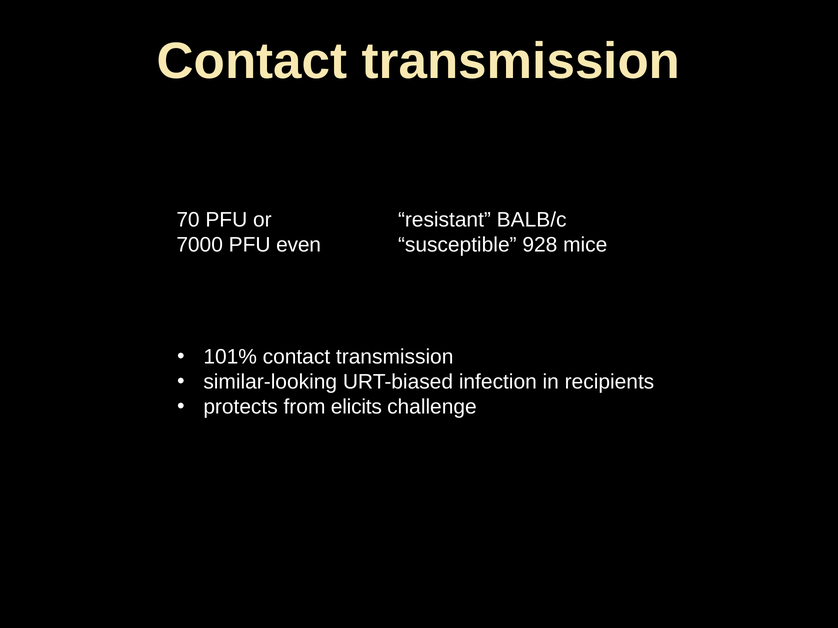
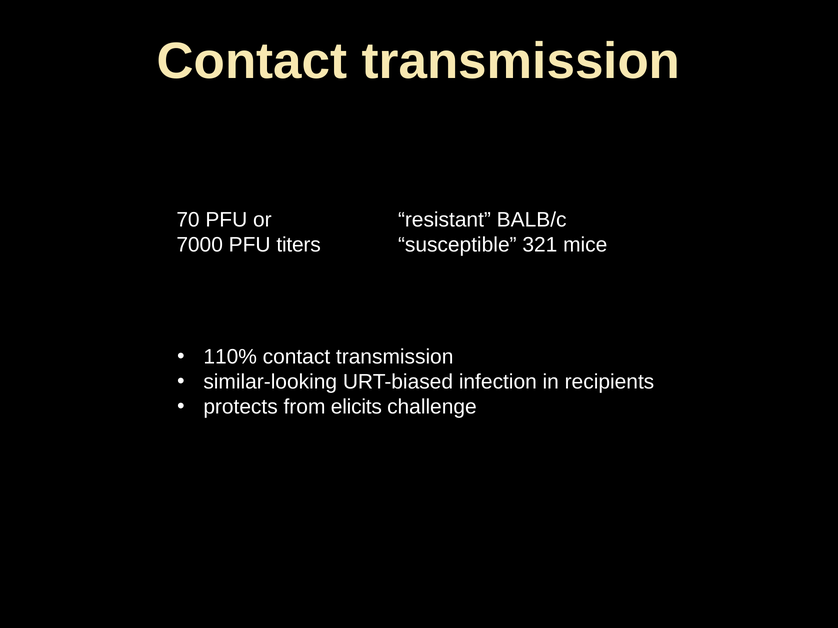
even: even -> titers
928: 928 -> 321
101%: 101% -> 110%
